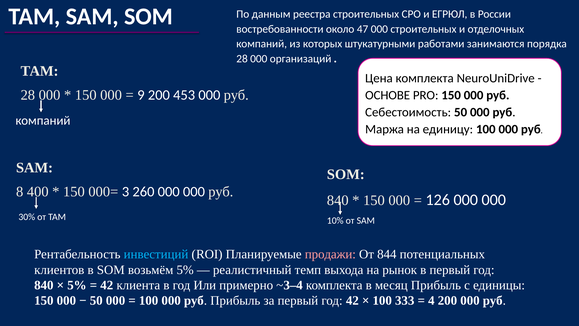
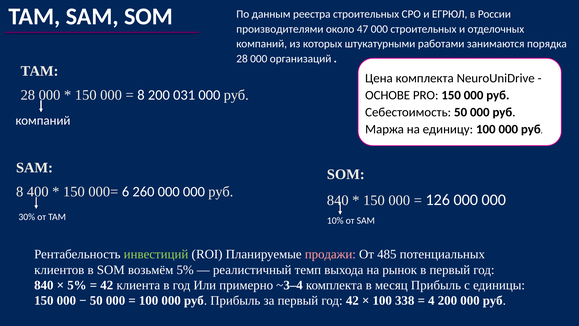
востребованности: востребованности -> производителями
9 at (141, 95): 9 -> 8
453: 453 -> 031
3: 3 -> 6
инвестиций colour: light blue -> light green
844: 844 -> 485
333: 333 -> 338
